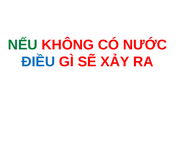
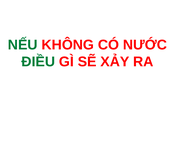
ĐIỀU colour: blue -> green
